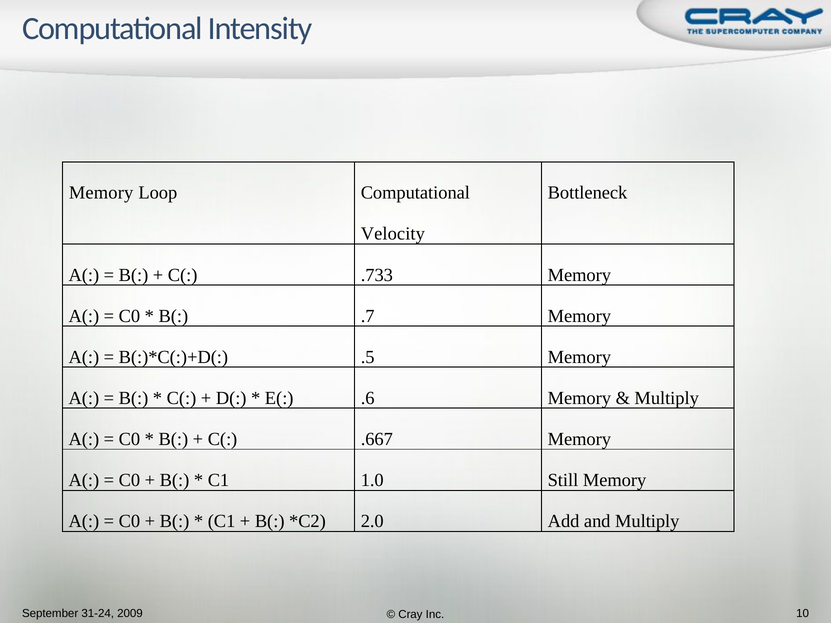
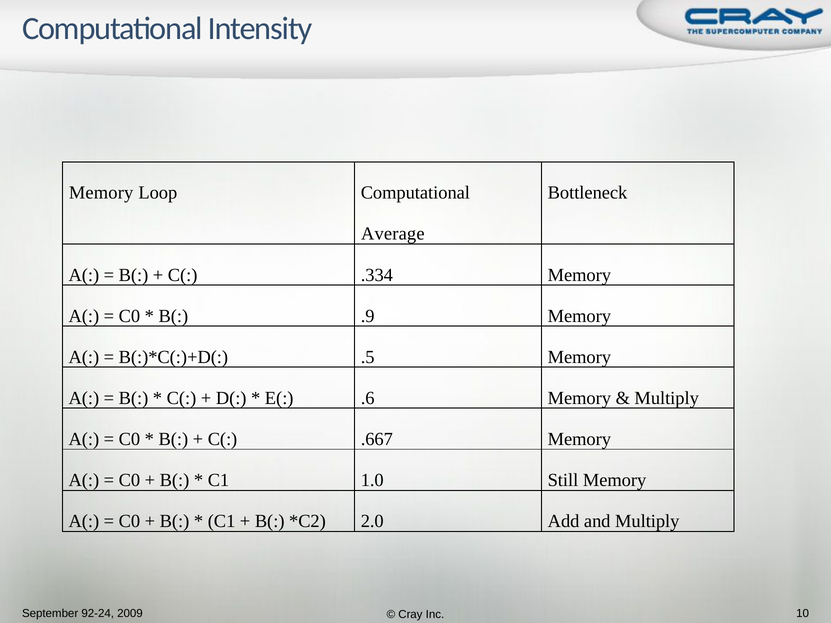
Velocity: Velocity -> Average
.733: .733 -> .334
.7: .7 -> .9
31-24: 31-24 -> 92-24
